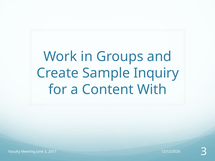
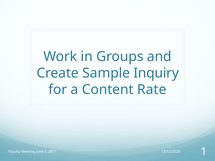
With: With -> Rate
2017 3: 3 -> 1
